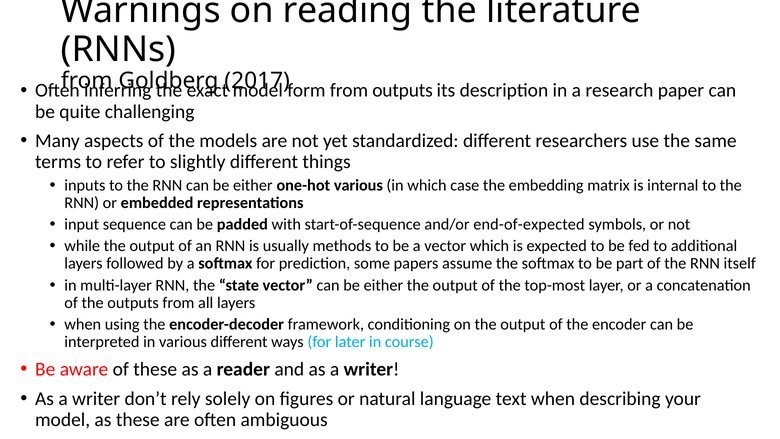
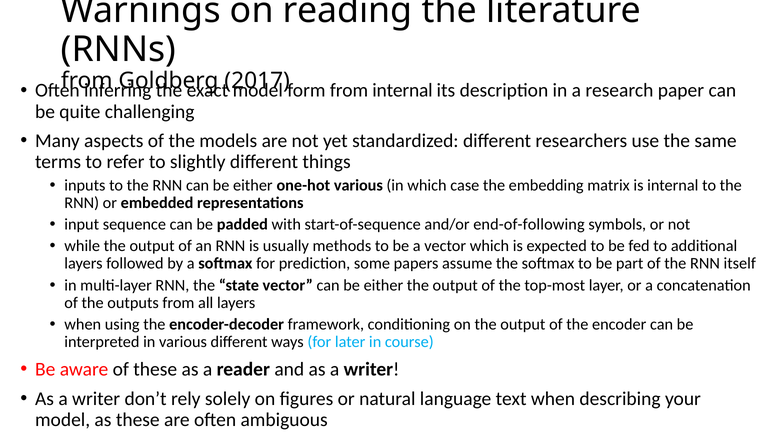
from outputs: outputs -> internal
end-of-expected: end-of-expected -> end-of-following
